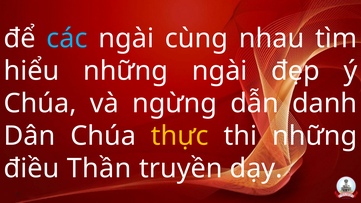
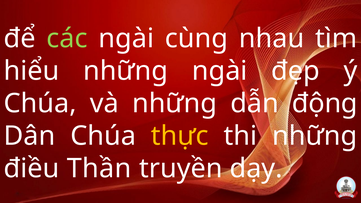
các colour: light blue -> light green
và ngừng: ngừng -> những
danh: danh -> động
